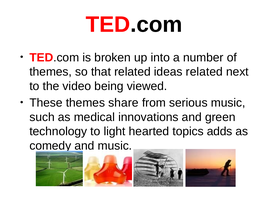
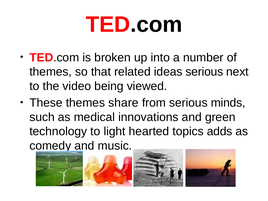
ideas related: related -> serious
serious music: music -> minds
